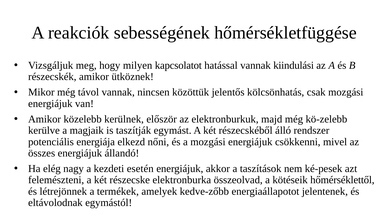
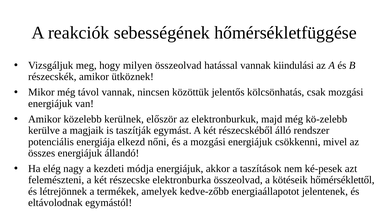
milyen kapcsolatot: kapcsolatot -> összeolvad
esetén: esetén -> módja
